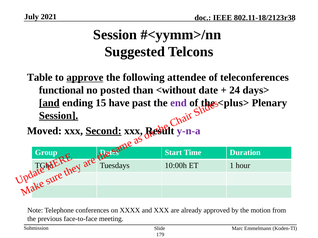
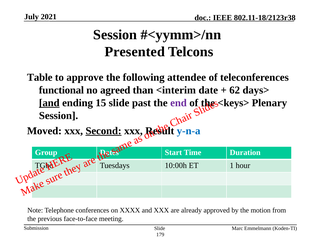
Suggested: Suggested -> Presented
approve underline: present -> none
posted: posted -> agreed
<without: <without -> <interim
24: 24 -> 62
15 have: have -> slide
<plus>: <plus> -> <keys>
Session at (59, 116) underline: present -> none
y-n-a colour: purple -> blue
